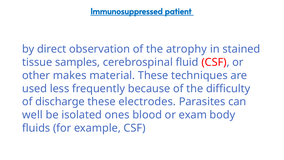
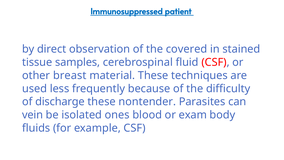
atrophy: atrophy -> covered
makes: makes -> breast
electrodes: electrodes -> nontender
well: well -> vein
